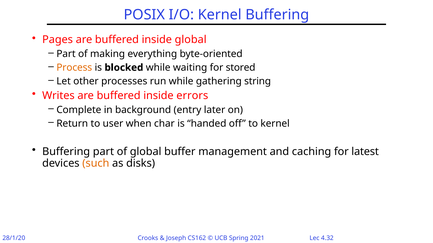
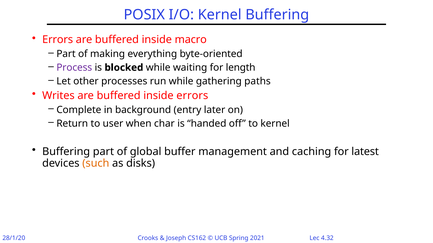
Pages at (58, 40): Pages -> Errors
inside global: global -> macro
Process colour: orange -> purple
stored: stored -> length
string: string -> paths
